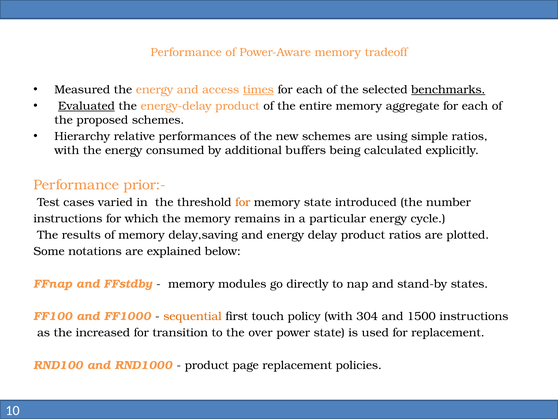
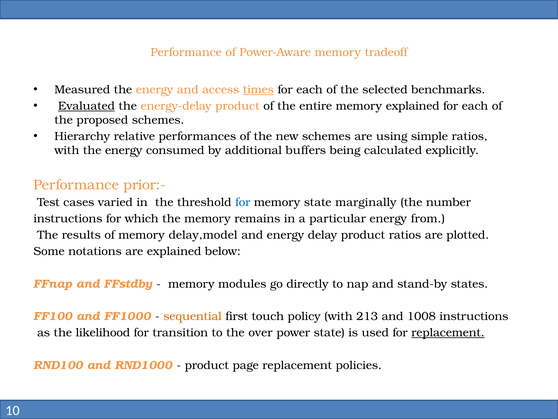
benchmarks underline: present -> none
memory aggregate: aggregate -> explained
for at (243, 202) colour: orange -> blue
introduced: introduced -> marginally
cycle: cycle -> from
delay,saving: delay,saving -> delay,model
304: 304 -> 213
1500: 1500 -> 1008
increased: increased -> likelihood
replacement at (448, 332) underline: none -> present
